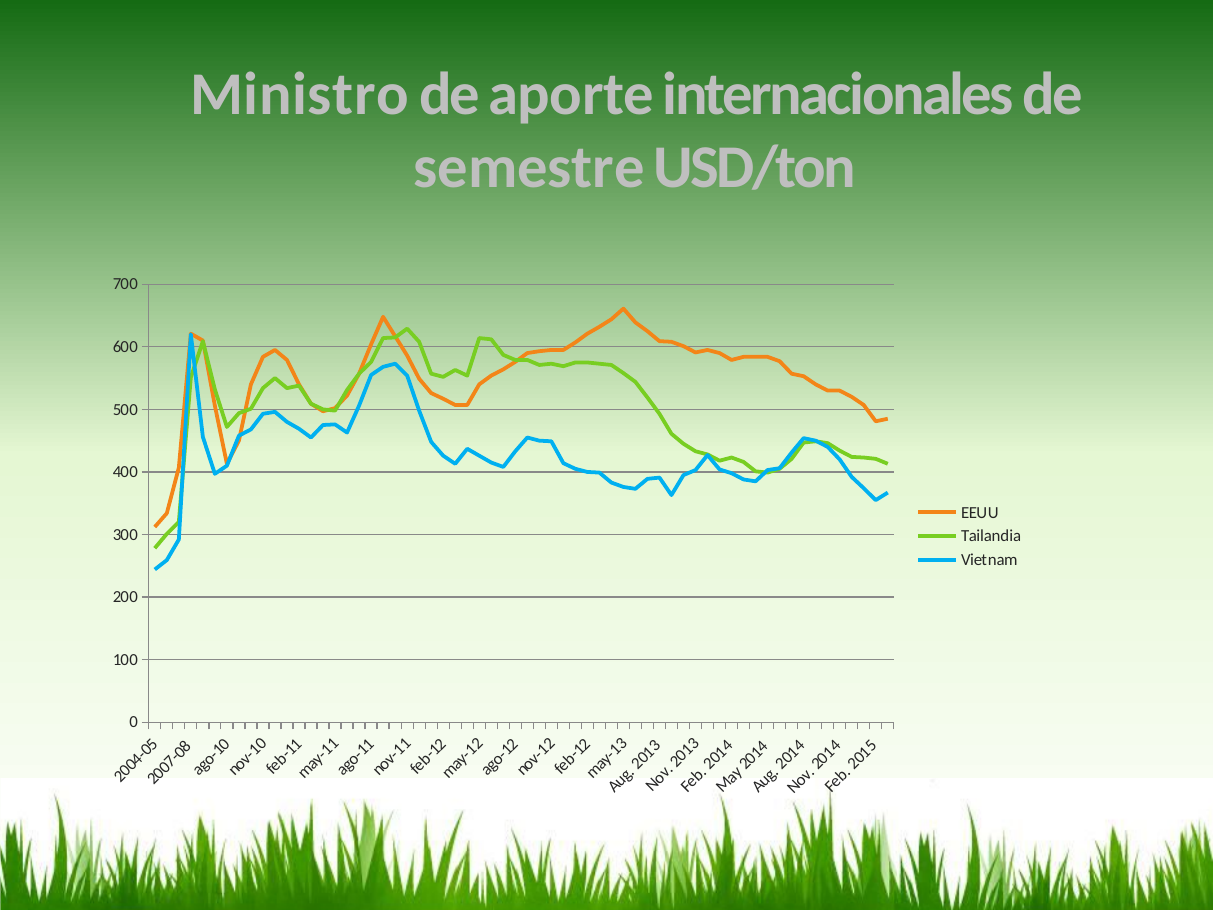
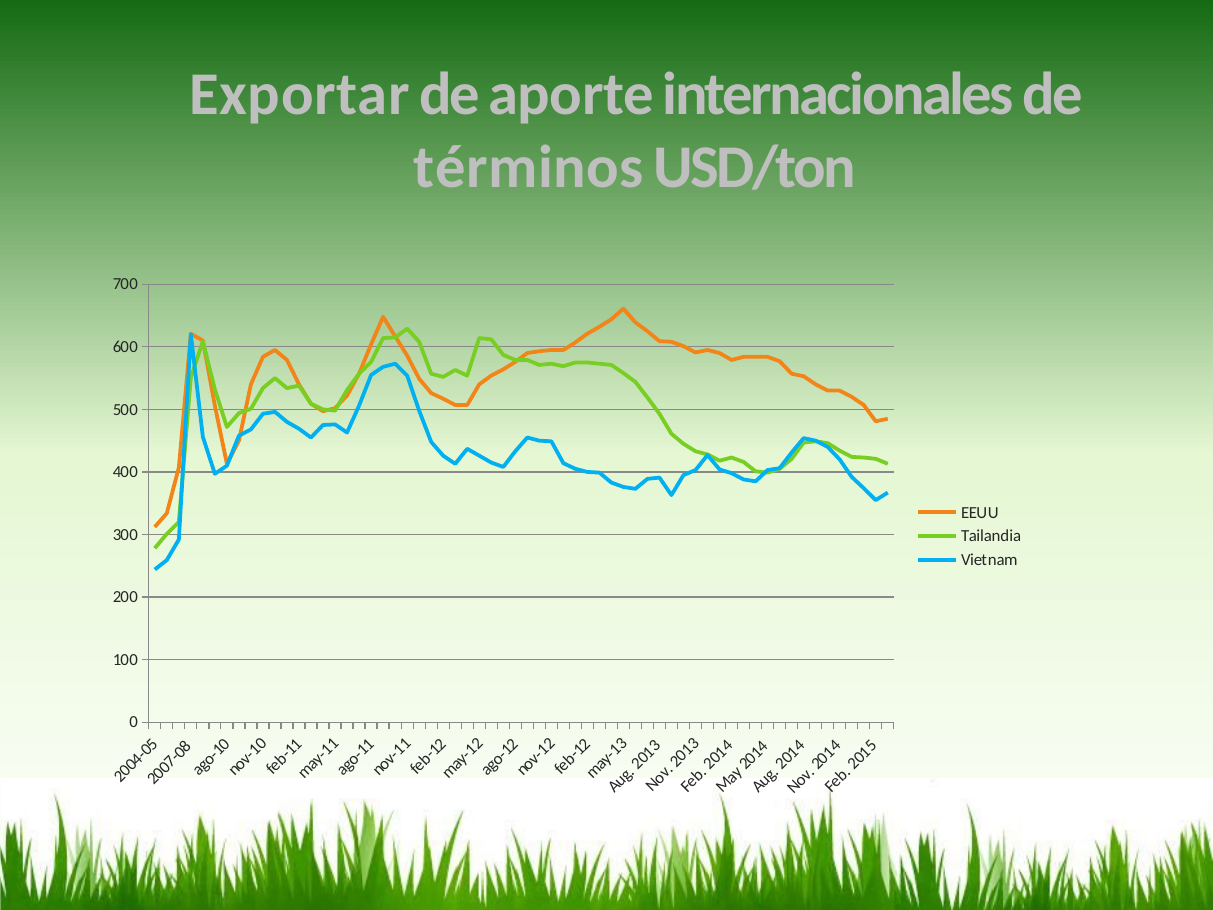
Ministro: Ministro -> Exportar
semestre: semestre -> términos
